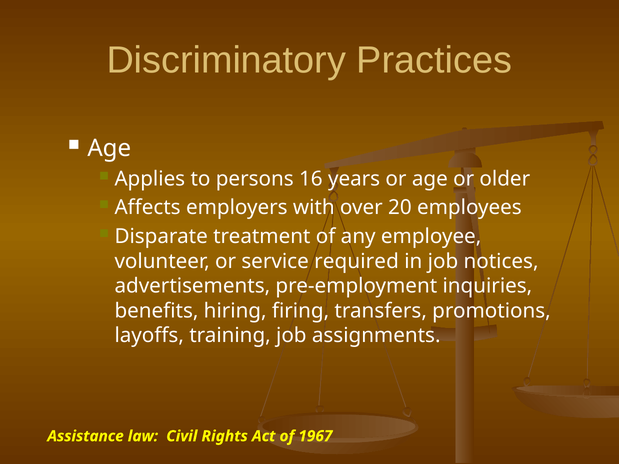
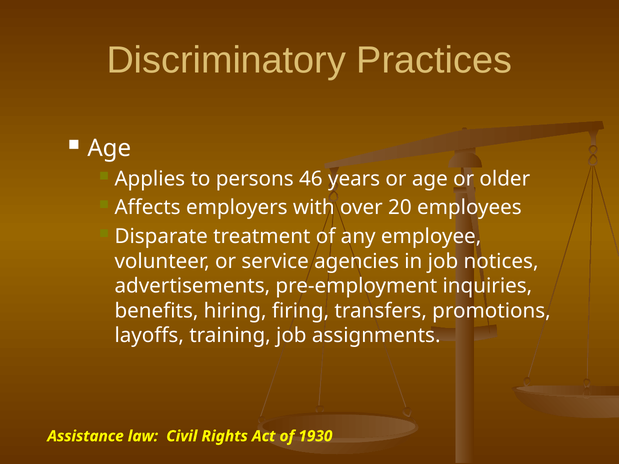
16: 16 -> 46
required: required -> agencies
1967: 1967 -> 1930
